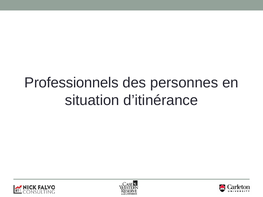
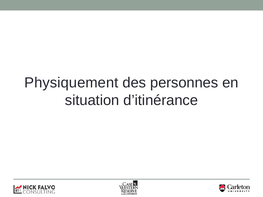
Professionnels: Professionnels -> Physiquement
